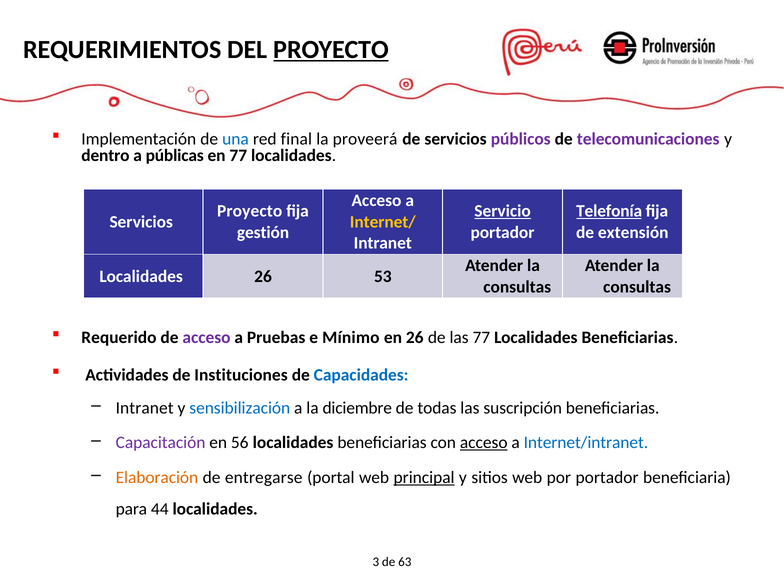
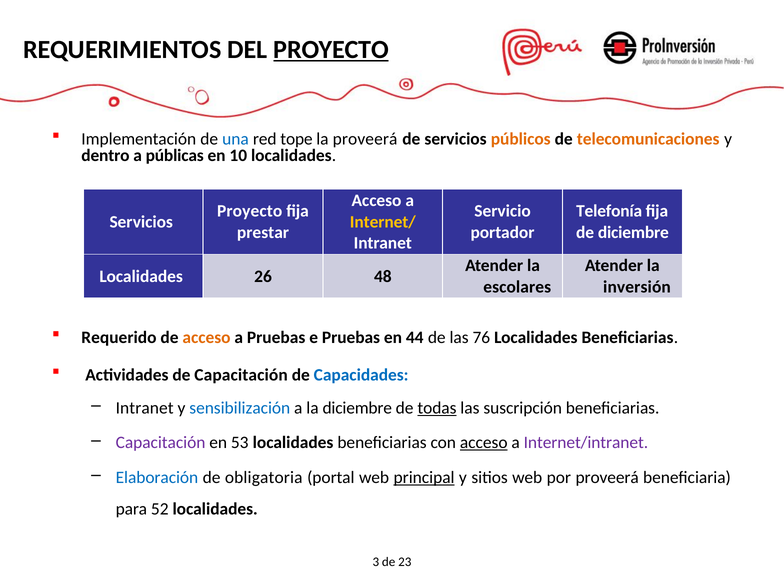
final: final -> tope
públicos colour: purple -> orange
telecomunicaciones colour: purple -> orange
en 77: 77 -> 10
Servicio underline: present -> none
Telefonía underline: present -> none
gestión: gestión -> prestar
de extensión: extensión -> diciembre
53: 53 -> 48
consultas at (517, 287): consultas -> escolares
consultas at (637, 287): consultas -> inversión
acceso at (206, 337) colour: purple -> orange
e Mínimo: Mínimo -> Pruebas
en 26: 26 -> 44
las 77: 77 -> 76
de Instituciones: Instituciones -> Capacitación
todas underline: none -> present
56: 56 -> 53
Internet/intranet colour: blue -> purple
Elaboración colour: orange -> blue
entregarse: entregarse -> obligatoria
por portador: portador -> proveerá
44: 44 -> 52
63: 63 -> 23
